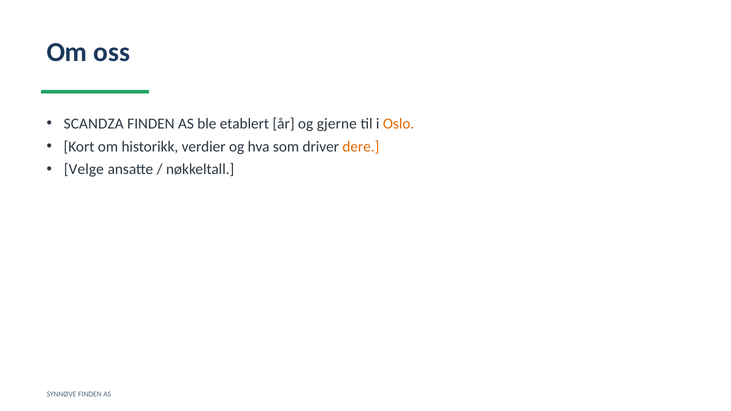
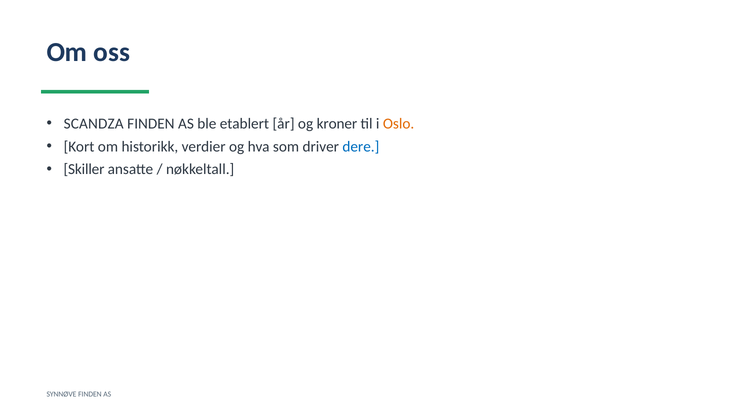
gjerne: gjerne -> kroner
dere colour: orange -> blue
Velge: Velge -> Skiller
